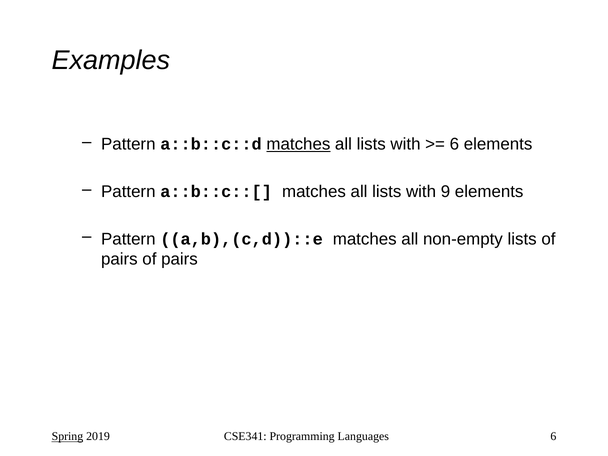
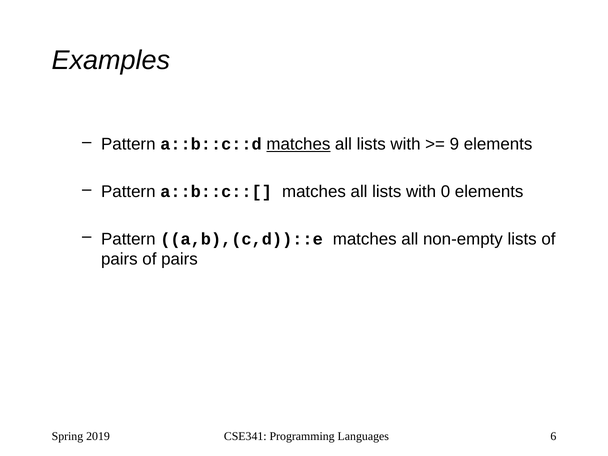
6 at (454, 144): 6 -> 9
9: 9 -> 0
Spring underline: present -> none
